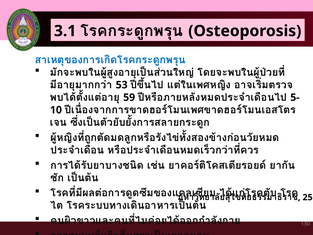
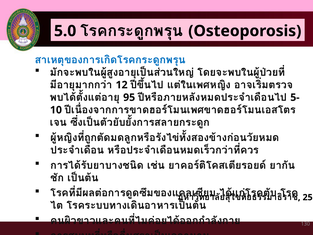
3.1: 3.1 -> 5.0
53: 53 -> 12
59: 59 -> 95
